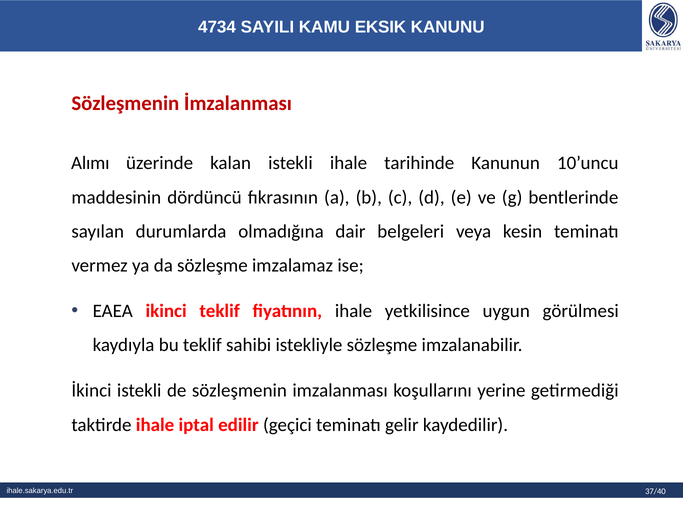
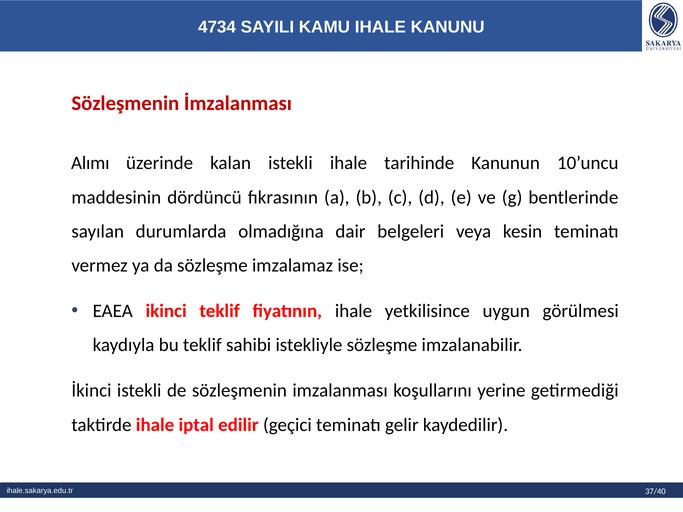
EKSIK at (380, 27): EKSIK -> IHALE
